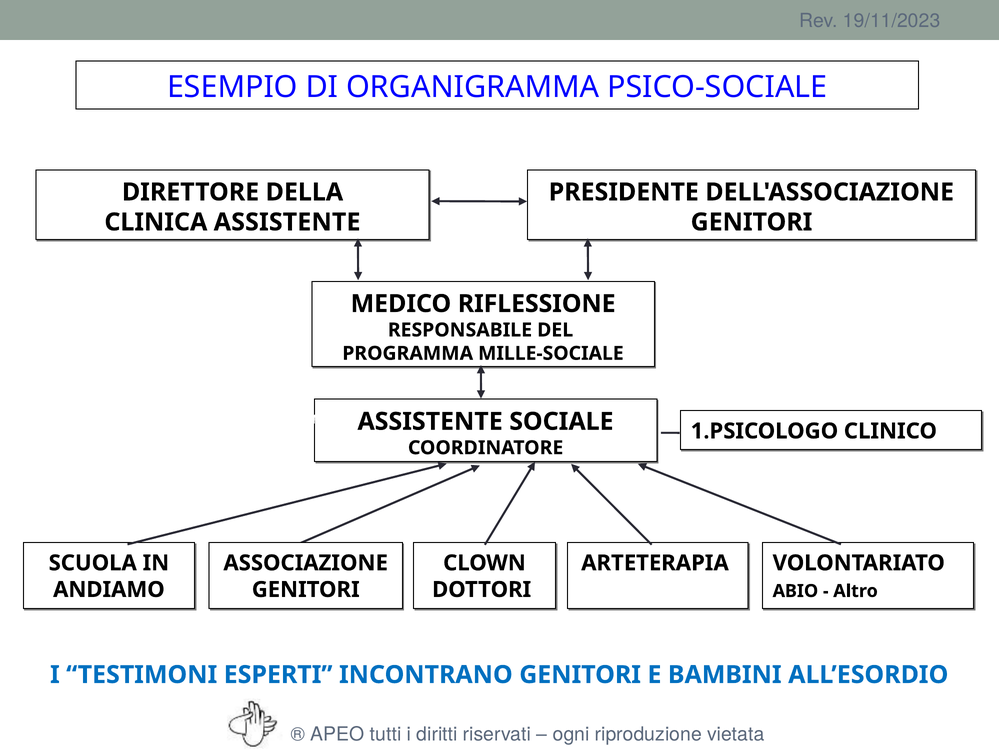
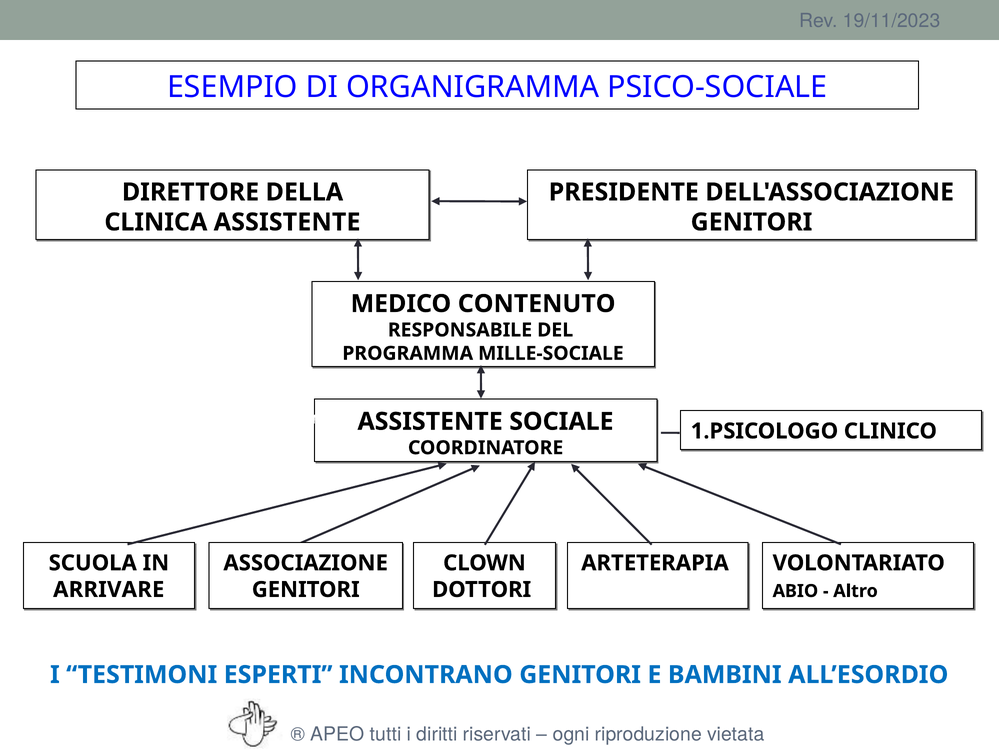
RIFLESSIONE: RIFLESSIONE -> CONTENUTO
ANDIAMO: ANDIAMO -> ARRIVARE
